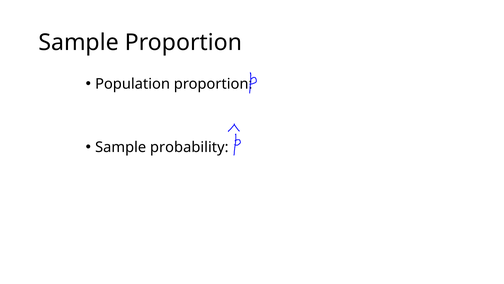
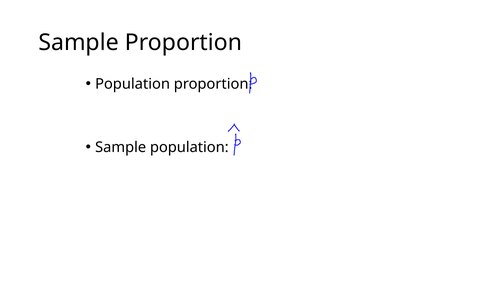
Sample probability: probability -> population
